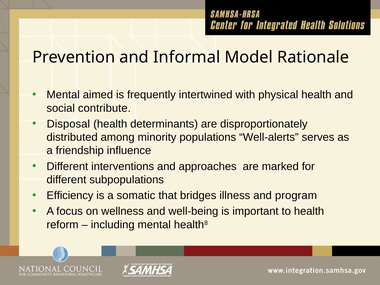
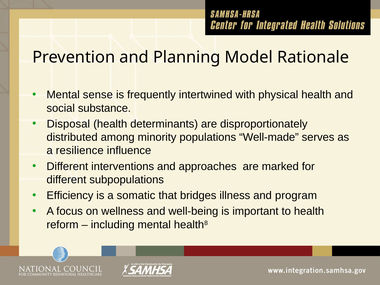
Informal: Informal -> Planning
aimed: aimed -> sense
contribute: contribute -> substance
Well-alerts: Well-alerts -> Well-made
friendship: friendship -> resilience
